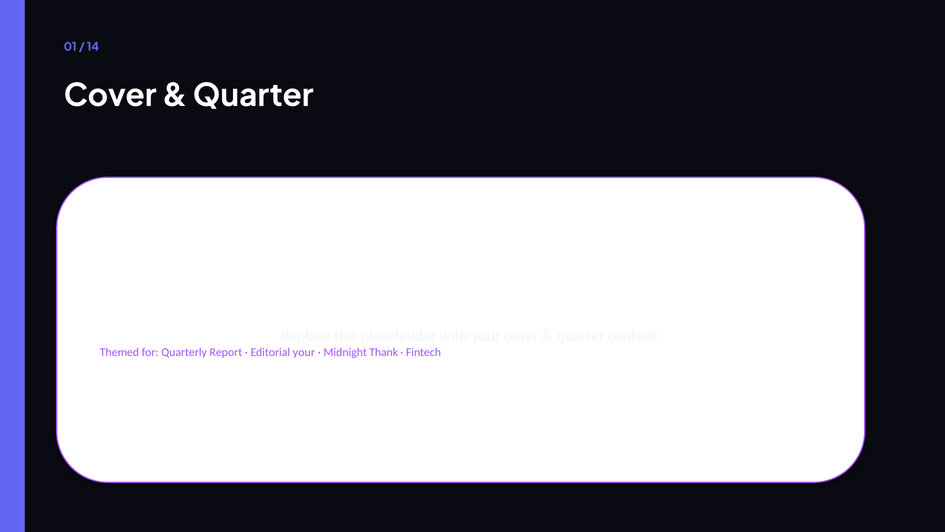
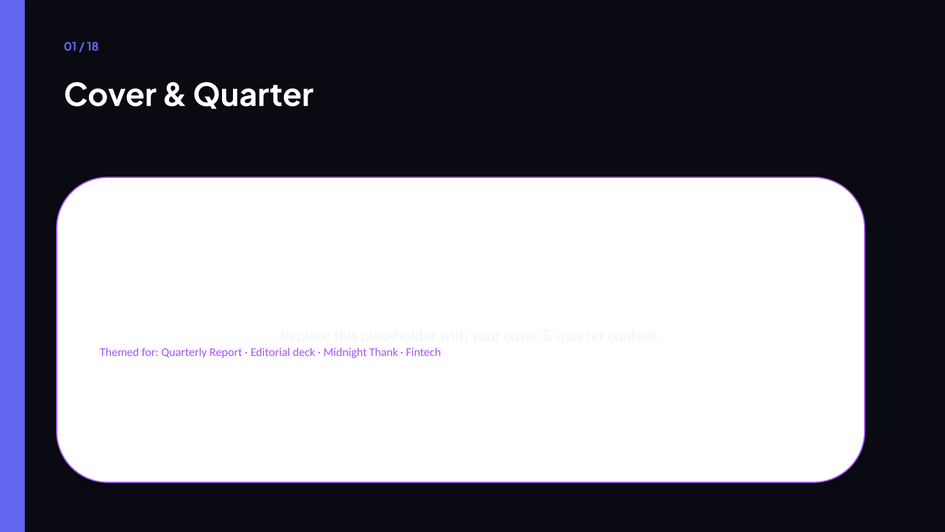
14: 14 -> 18
Editorial your: your -> deck
